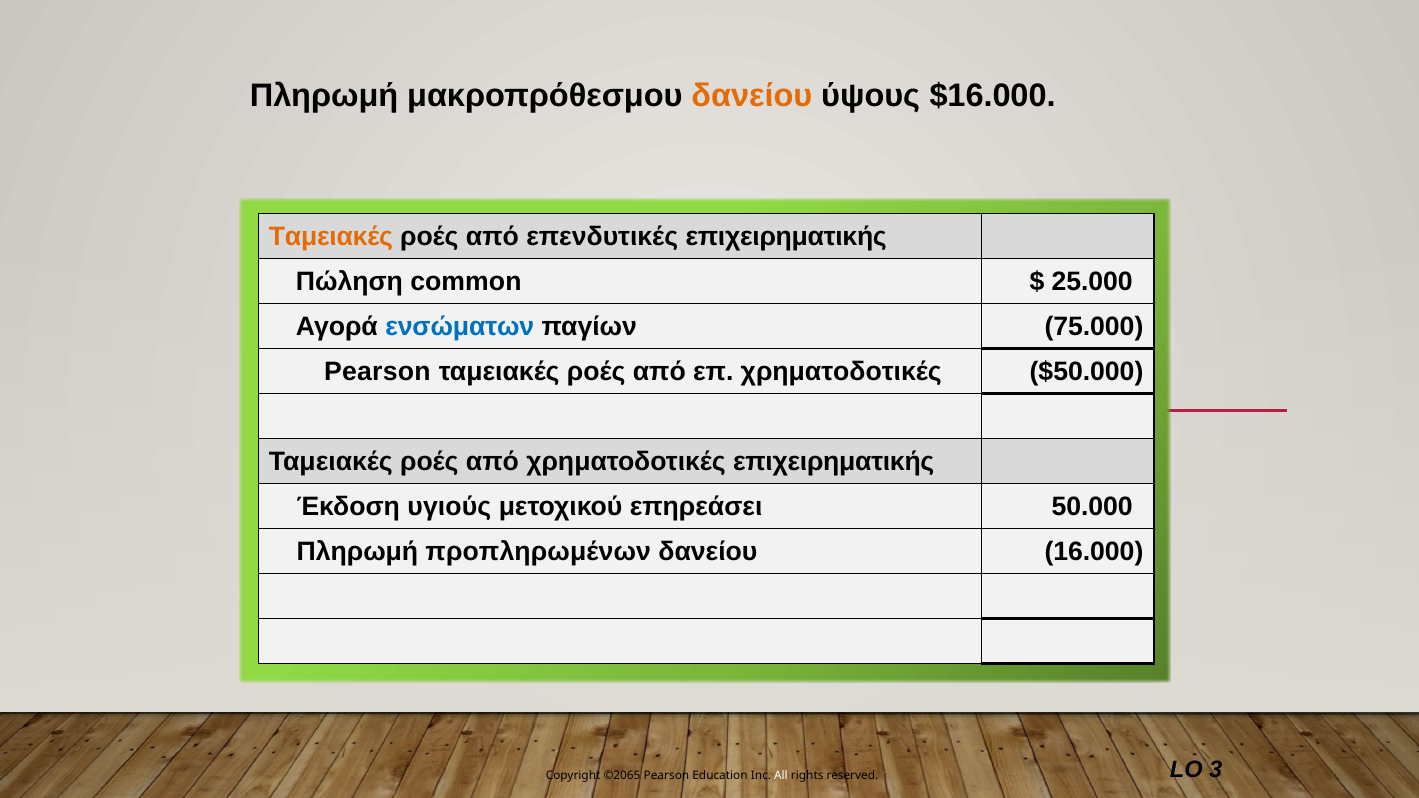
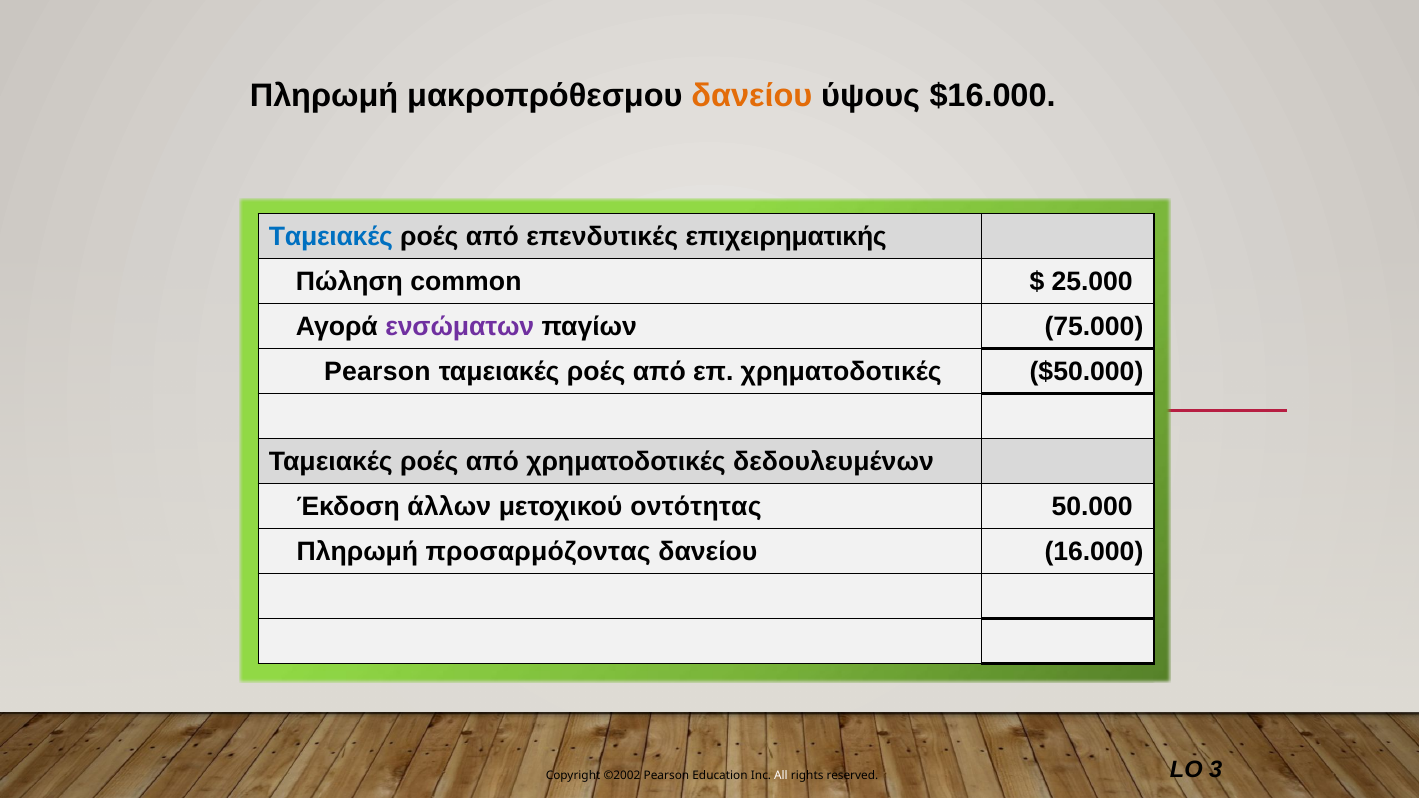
Ταμειακές at (331, 237) colour: orange -> blue
ενσώματων colour: blue -> purple
χρηματοδοτικές επιχειρηματικής: επιχειρηματικής -> δεδουλευμένων
υγιούς: υγιούς -> άλλων
επηρεάσει: επηρεάσει -> οντότητας
προπληρωμένων: προπληρωμένων -> προσαρμόζοντας
©2065: ©2065 -> ©2002
